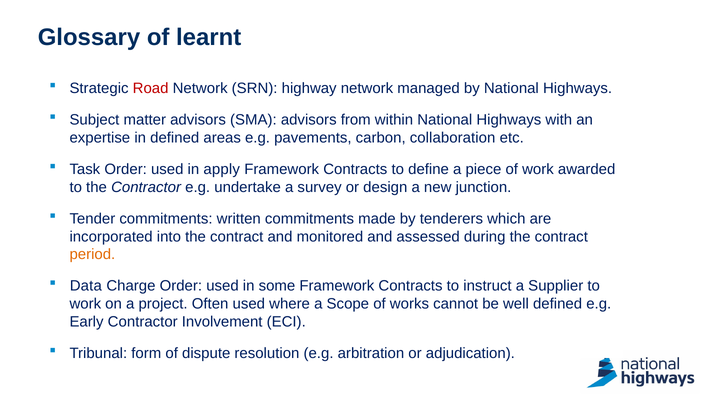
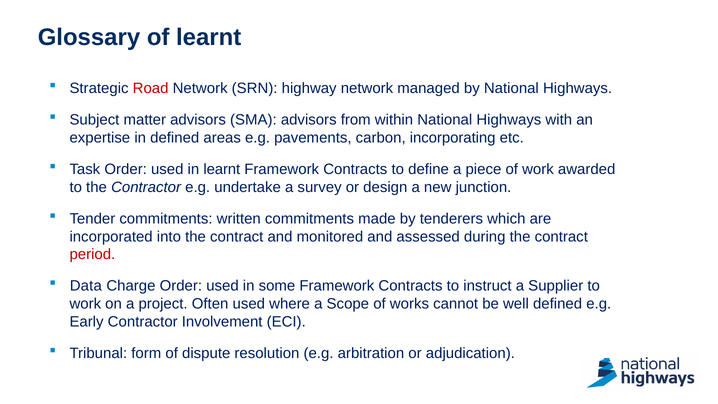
collaboration: collaboration -> incorporating
in apply: apply -> learnt
period colour: orange -> red
